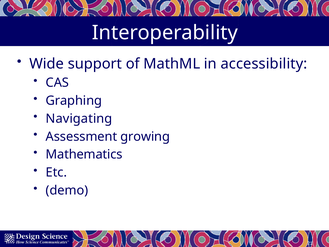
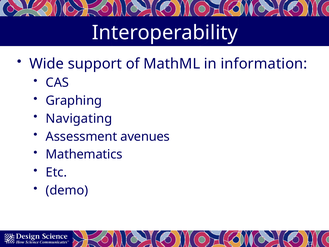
accessibility: accessibility -> information
growing: growing -> avenues
